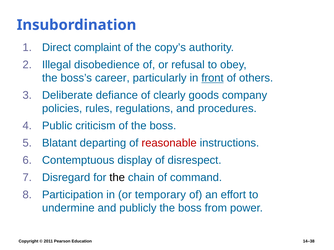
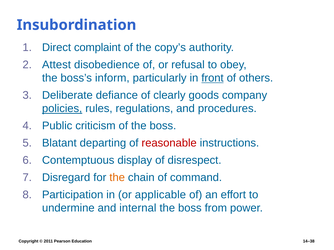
Illegal: Illegal -> Attest
career: career -> inform
policies underline: none -> present
the at (117, 178) colour: black -> orange
temporary: temporary -> applicable
publicly: publicly -> internal
